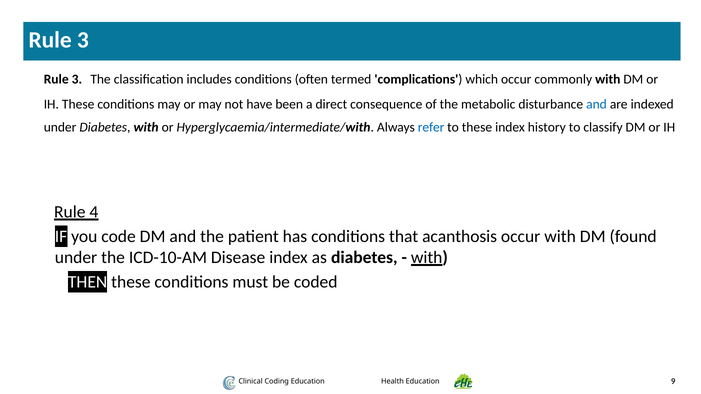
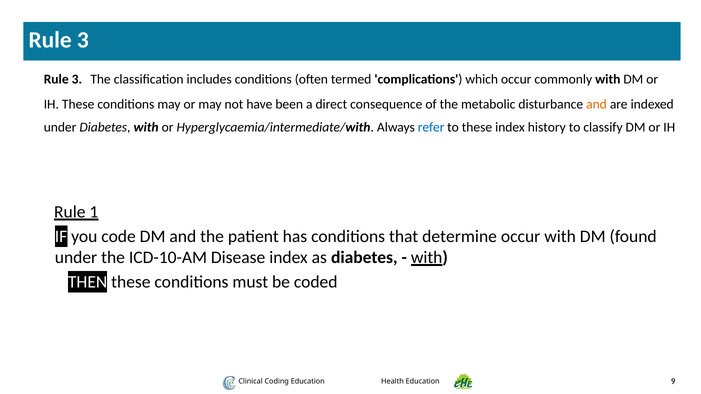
and at (596, 104) colour: blue -> orange
4: 4 -> 1
acanthosis: acanthosis -> determine
